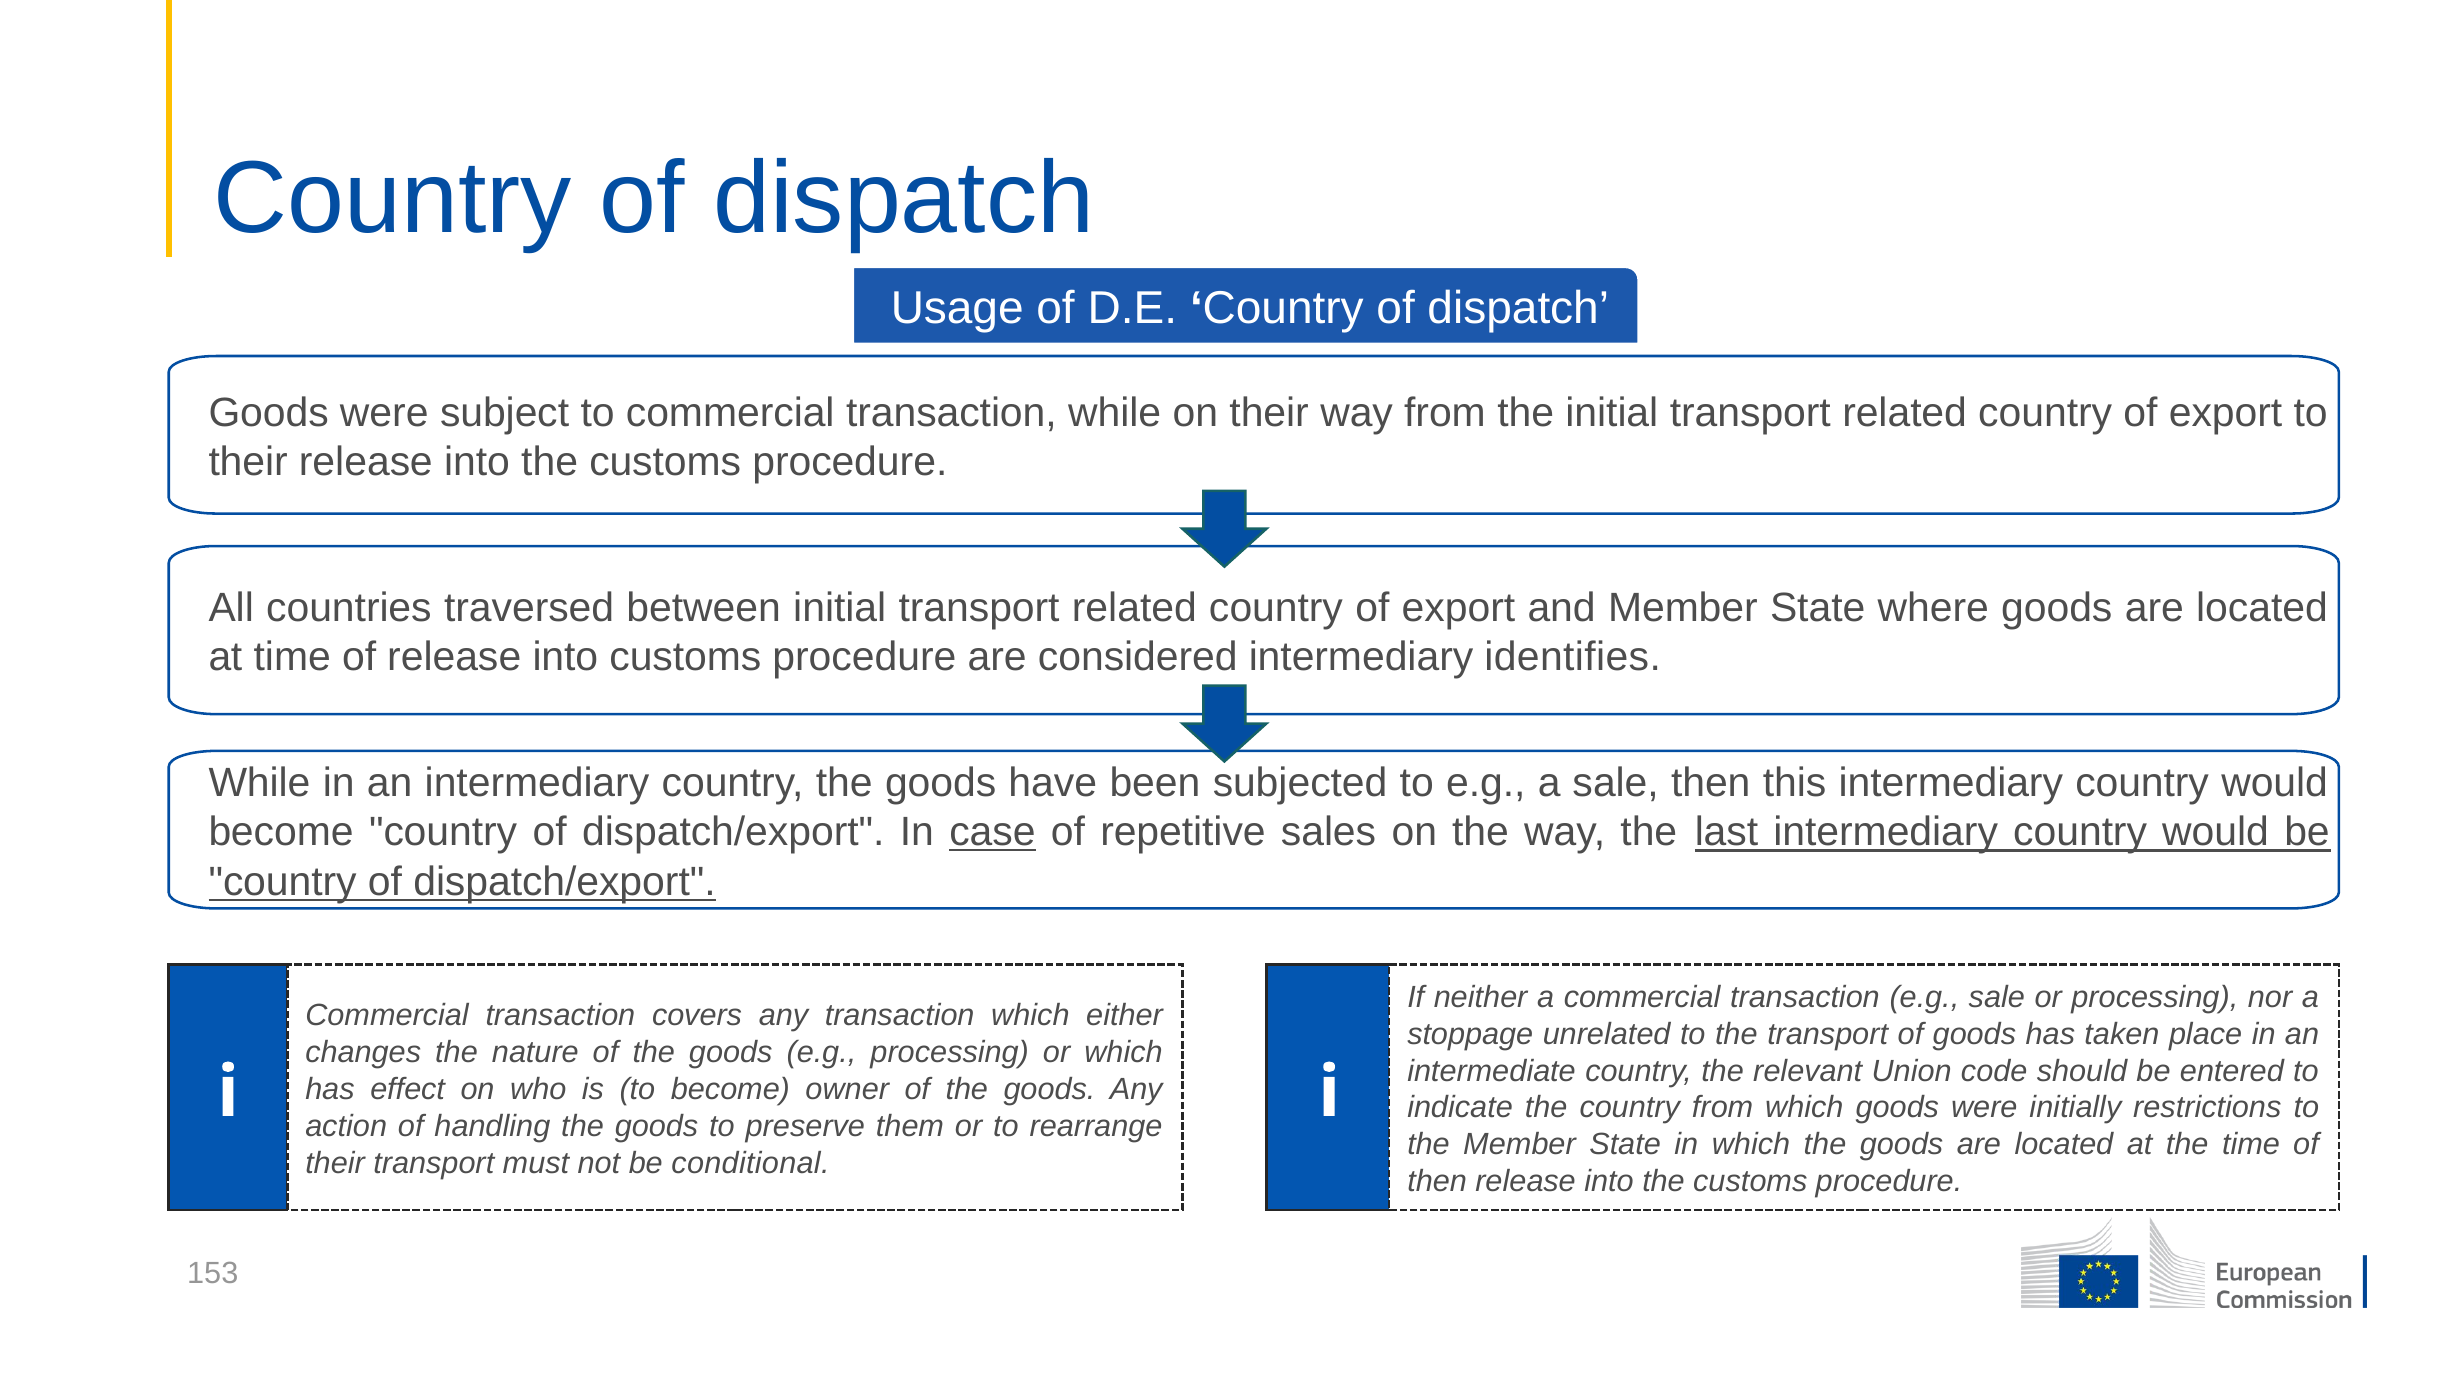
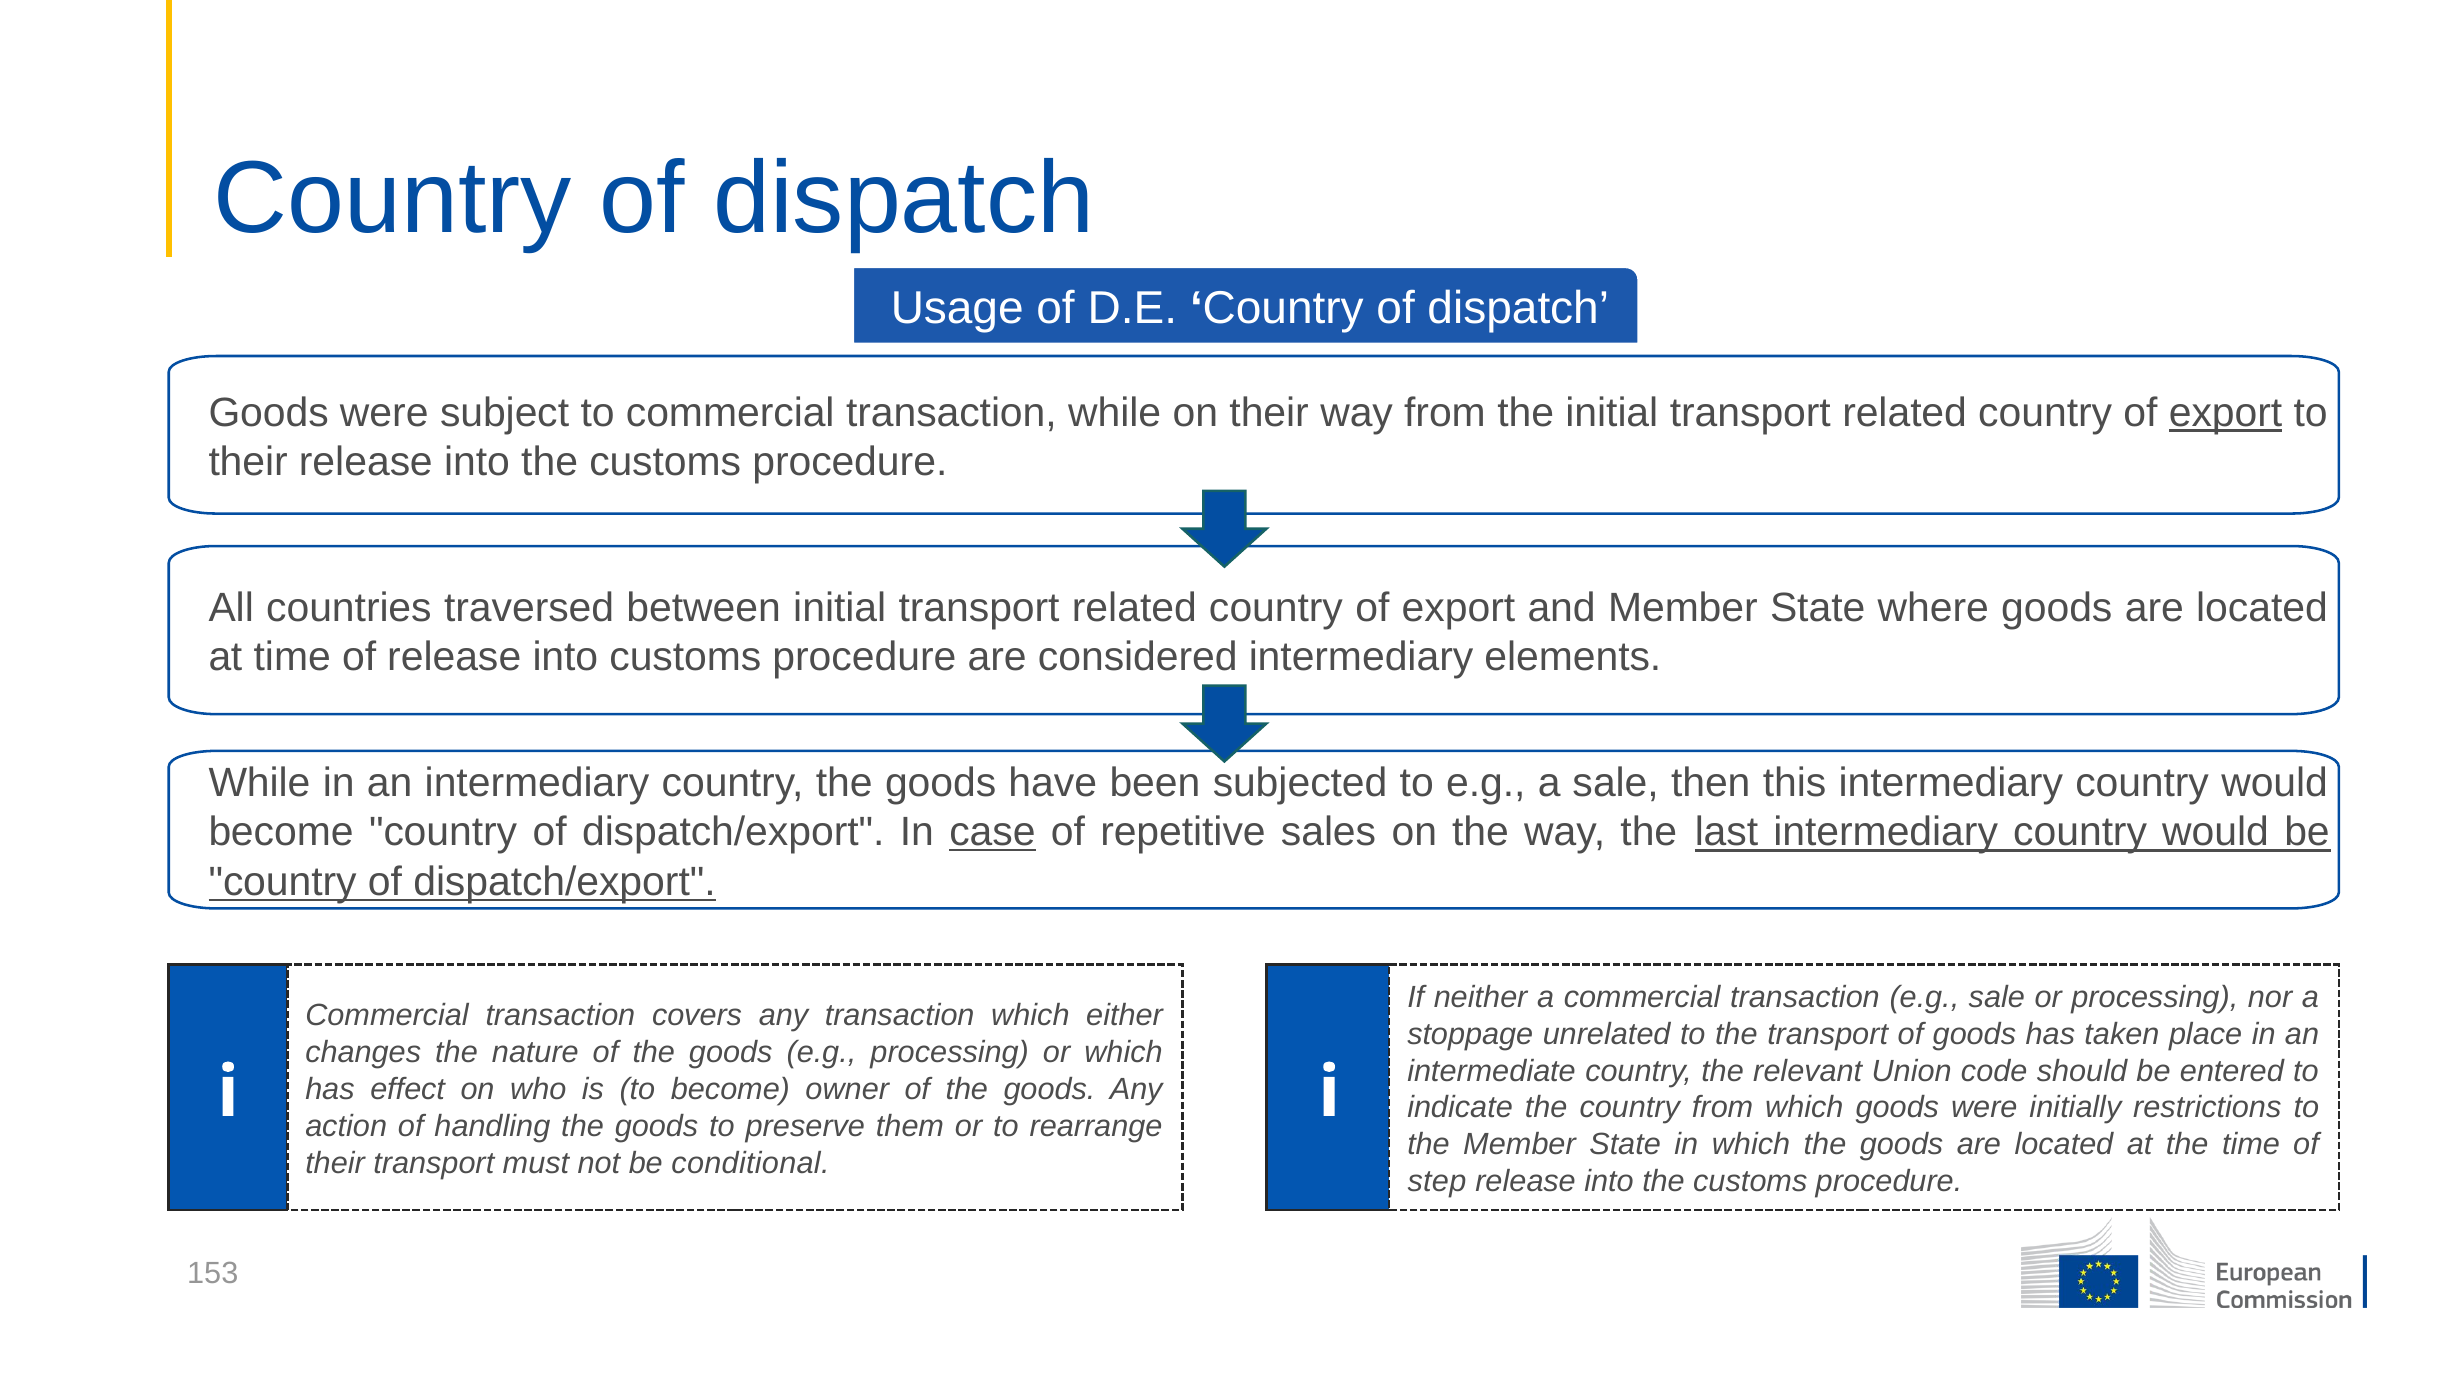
export at (2226, 413) underline: none -> present
identifies: identifies -> elements
then at (1437, 1182): then -> step
